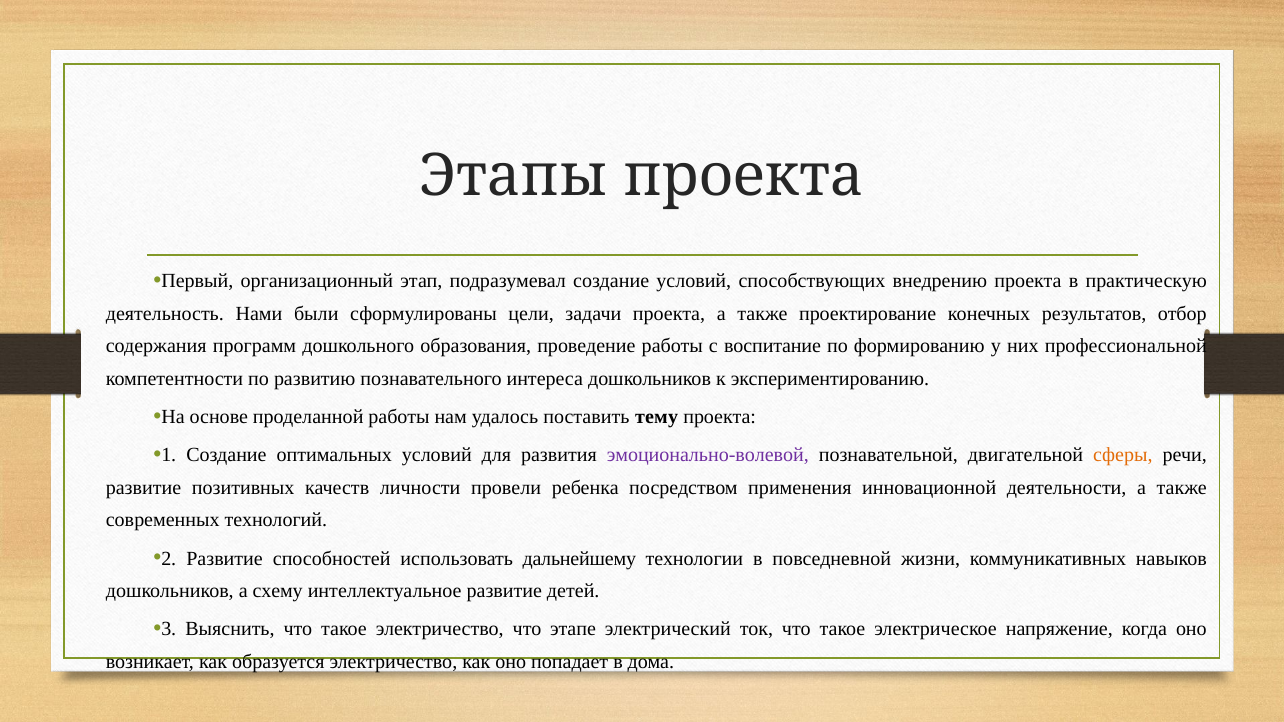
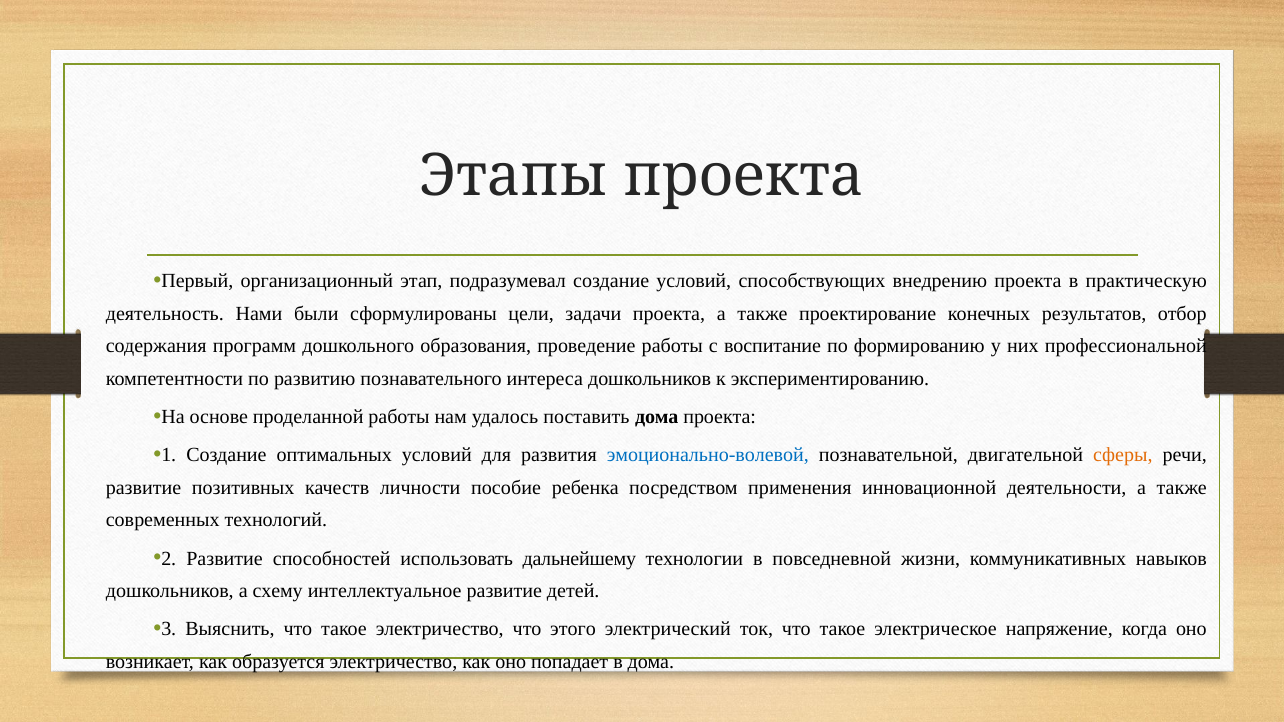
поставить тему: тему -> дома
эмоционально-волевой colour: purple -> blue
провели: провели -> пособие
этапе: этапе -> этого
